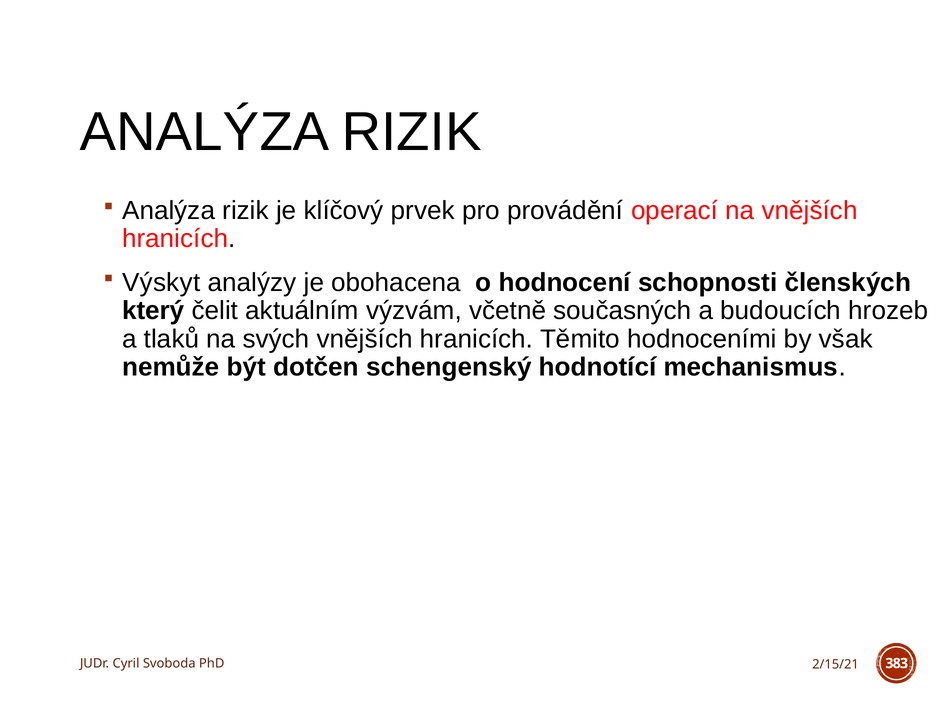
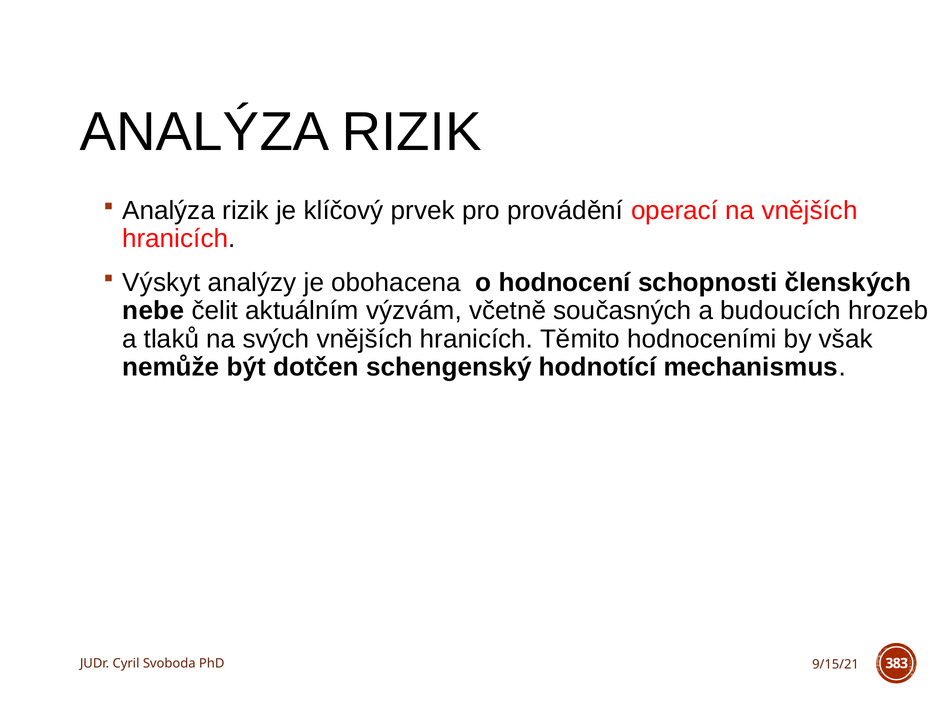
který: který -> nebe
2/15/21: 2/15/21 -> 9/15/21
